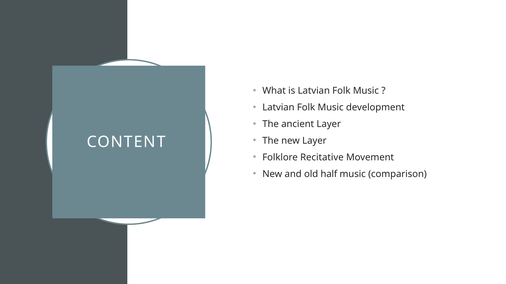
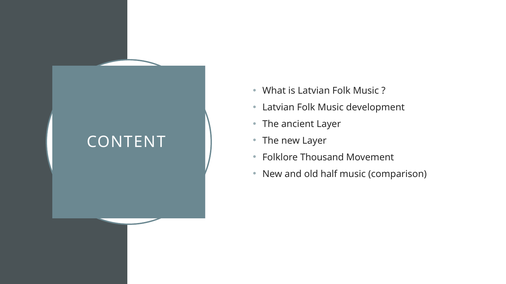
Recitative: Recitative -> Thousand
